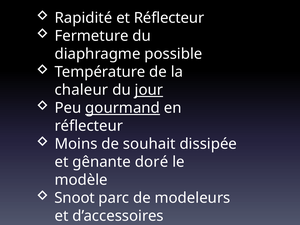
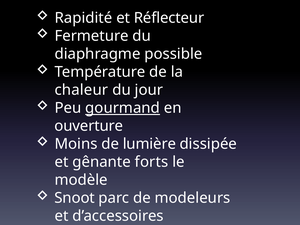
jour underline: present -> none
réflecteur at (89, 126): réflecteur -> ouverture
souhait: souhait -> lumière
doré: doré -> forts
